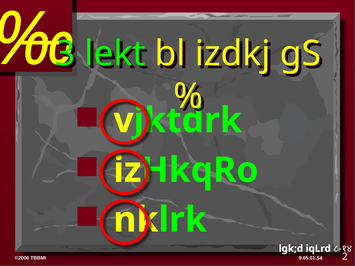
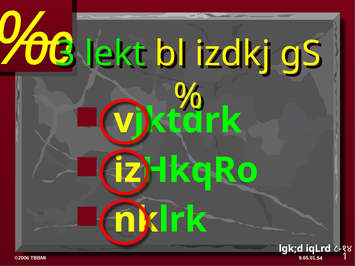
2: 2 -> 1
